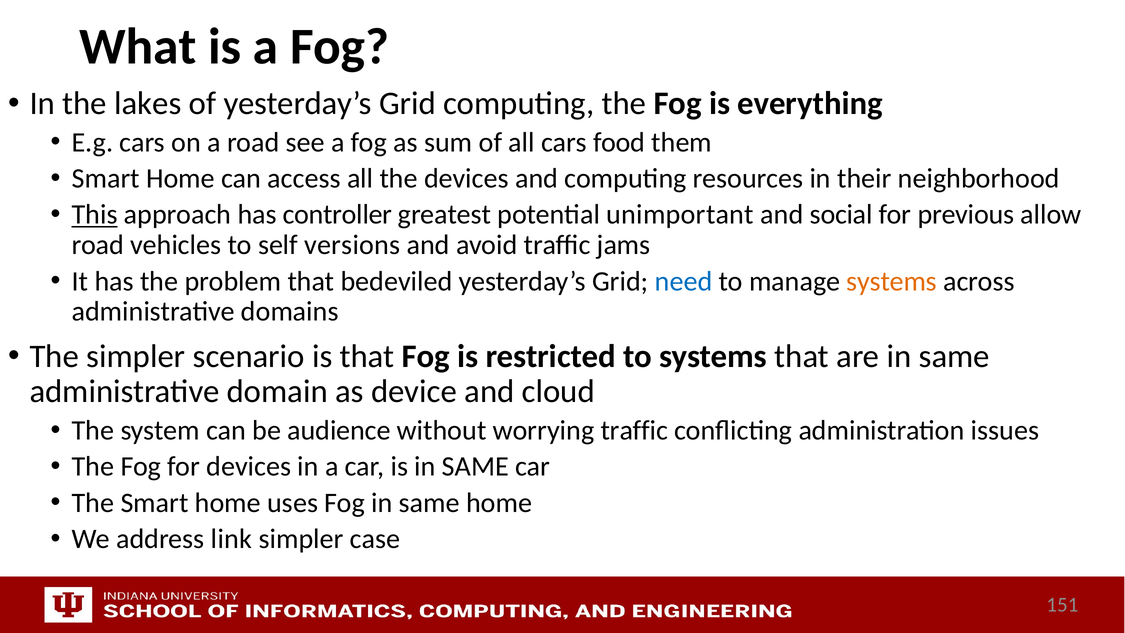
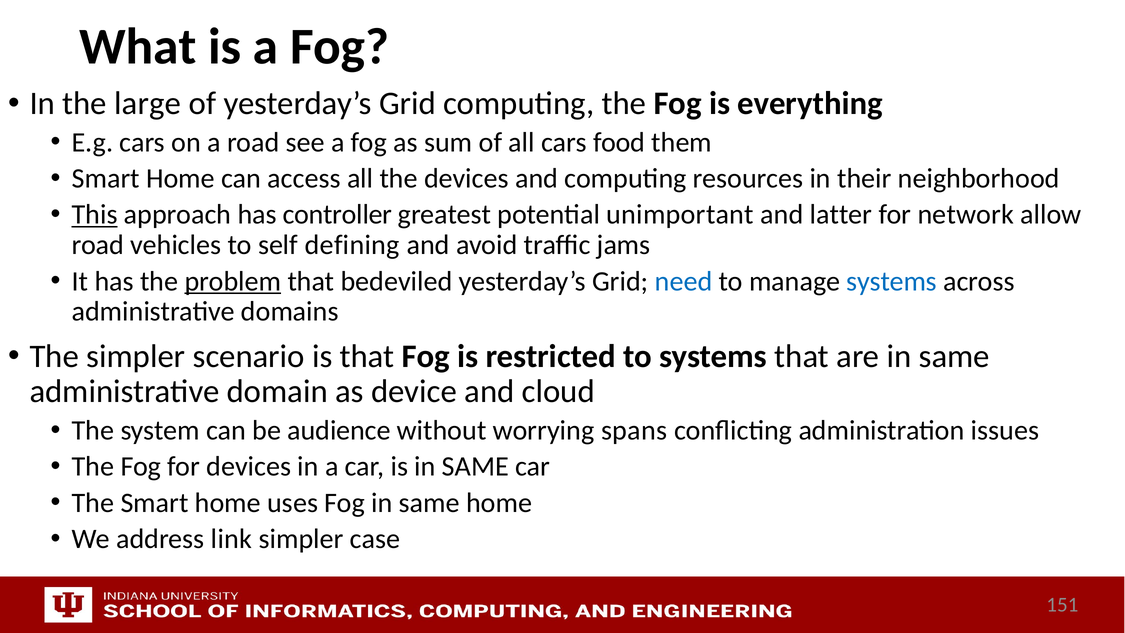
lakes: lakes -> large
social: social -> latter
previous: previous -> network
versions: versions -> defining
problem underline: none -> present
systems at (892, 281) colour: orange -> blue
worrying traffic: traffic -> spans
